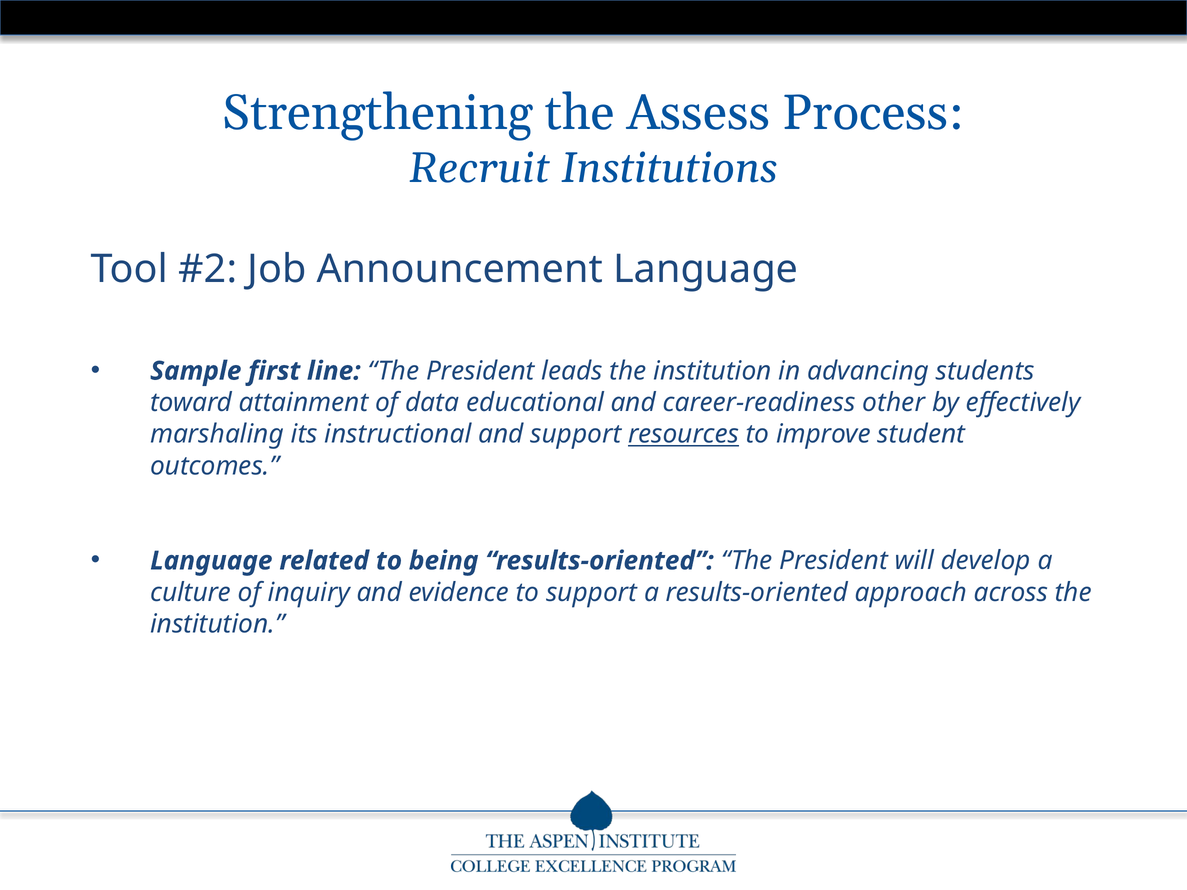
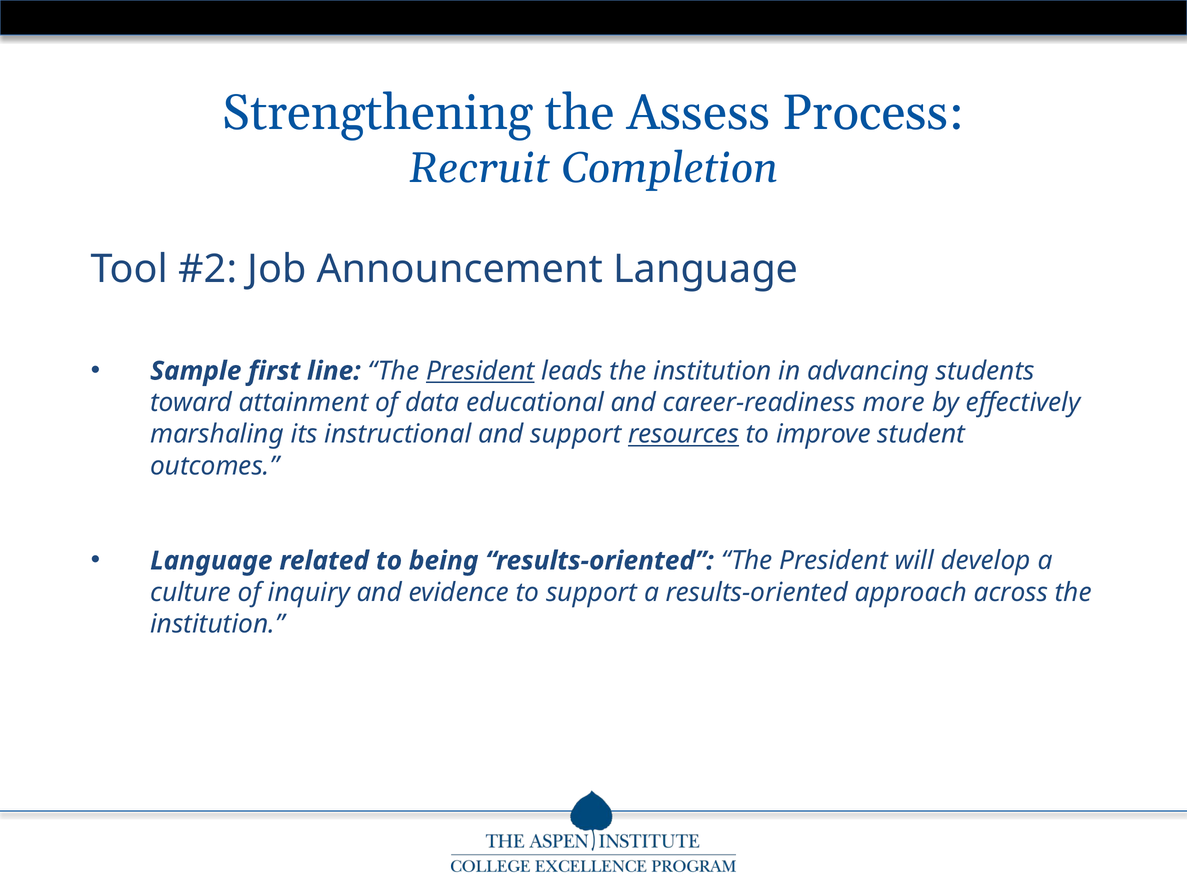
Institutions: Institutions -> Completion
President at (480, 371) underline: none -> present
other: other -> more
